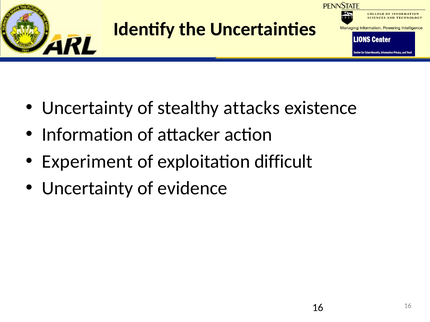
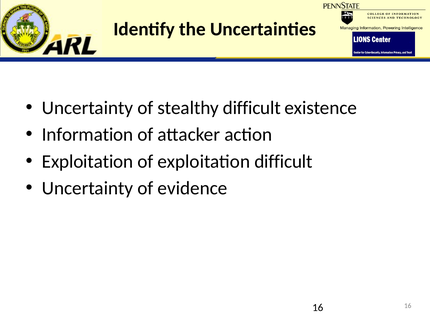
stealthy attacks: attacks -> difficult
Experiment at (87, 162): Experiment -> Exploitation
